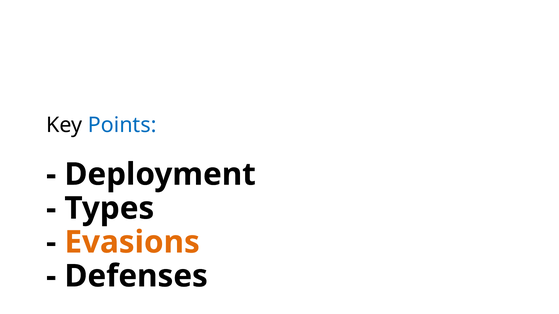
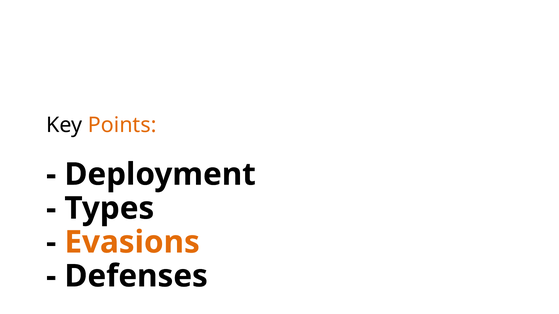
Points colour: blue -> orange
